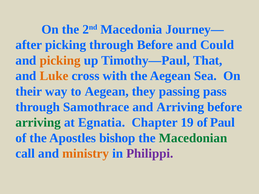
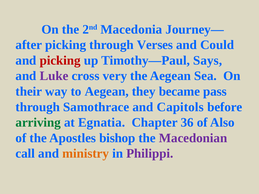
through Before: Before -> Verses
picking at (60, 60) colour: orange -> red
That: That -> Says
Luke colour: orange -> purple
with: with -> very
passing: passing -> became
and Arriving: Arriving -> Capitols
19: 19 -> 36
Paul: Paul -> Also
Macedonian colour: green -> purple
